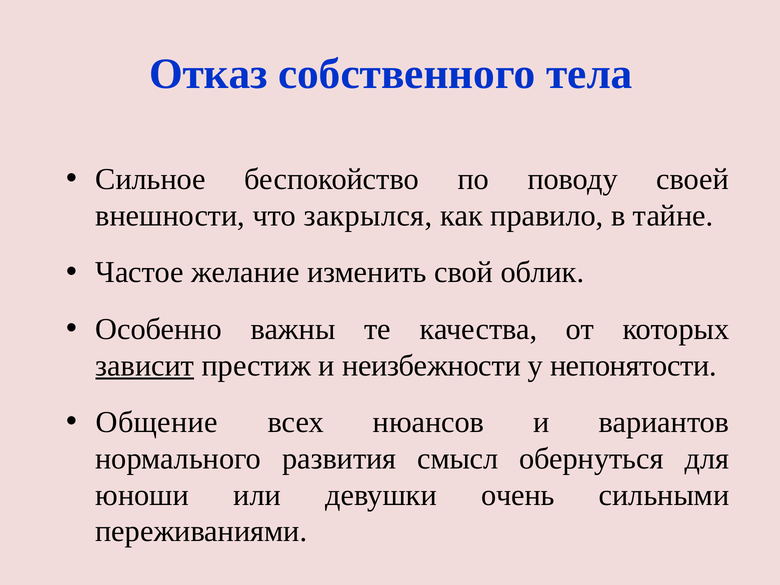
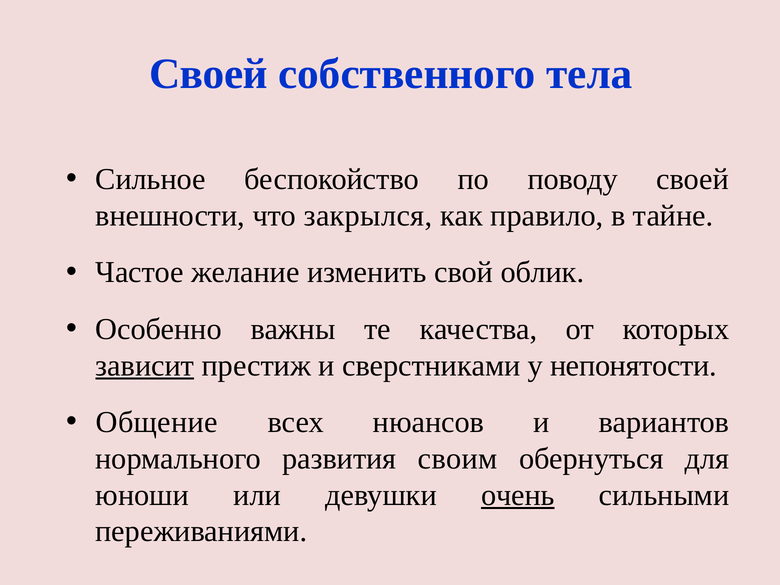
Отказ at (208, 74): Отказ -> Своей
неизбежности: неизбежности -> сверстниками
смысл: смысл -> своим
очень underline: none -> present
